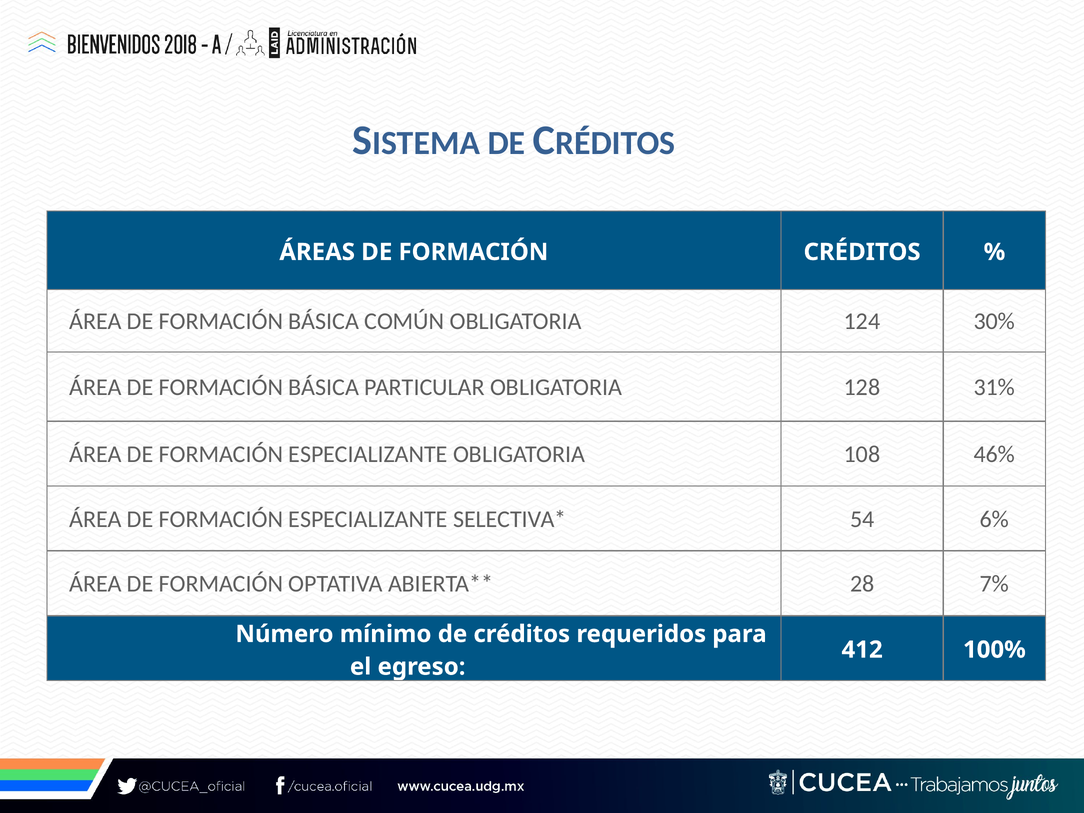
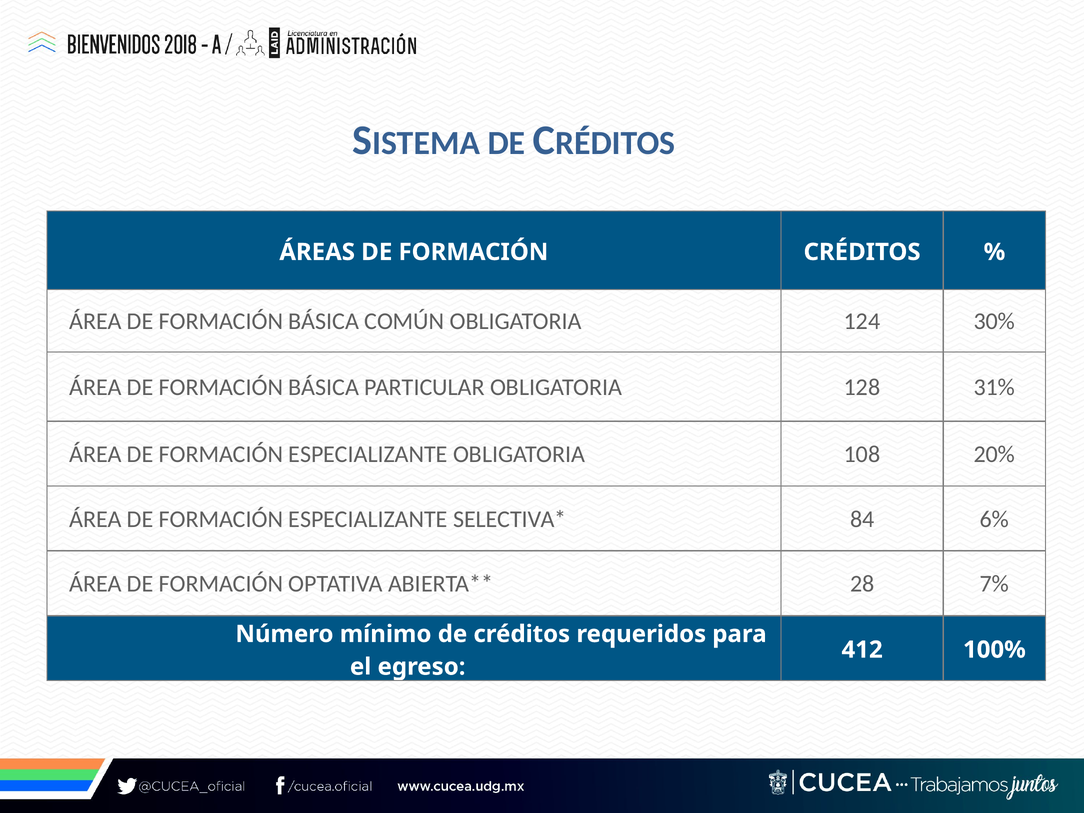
46%: 46% -> 20%
54: 54 -> 84
